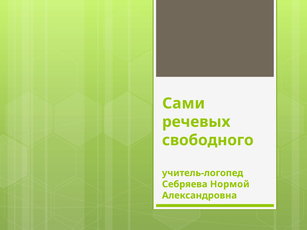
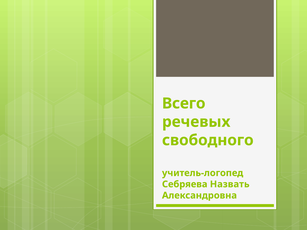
Сами: Сами -> Всего
Нормой: Нормой -> Назвать
